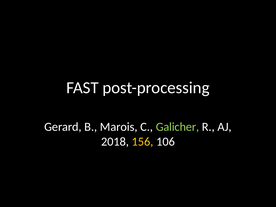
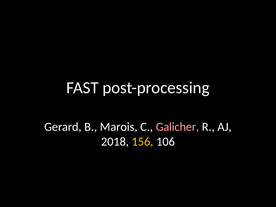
Galicher colour: light green -> pink
